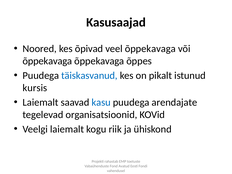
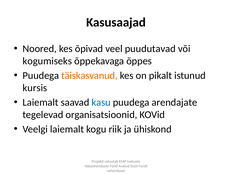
veel õppekavaga: õppekavaga -> puudutavad
õppekavaga at (47, 61): õppekavaga -> kogumiseks
täiskasvanud colour: blue -> orange
